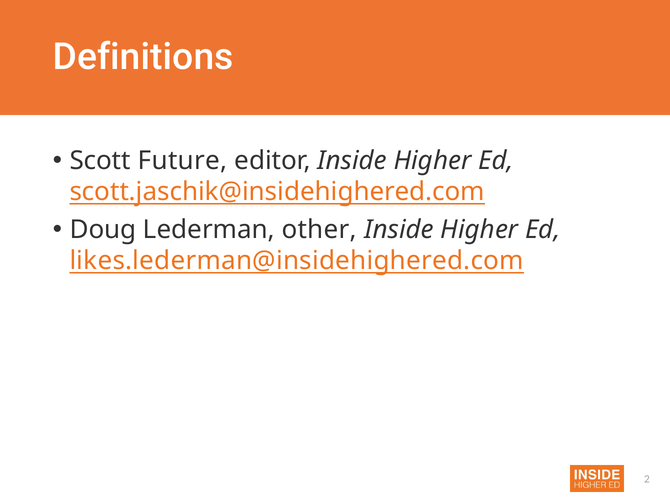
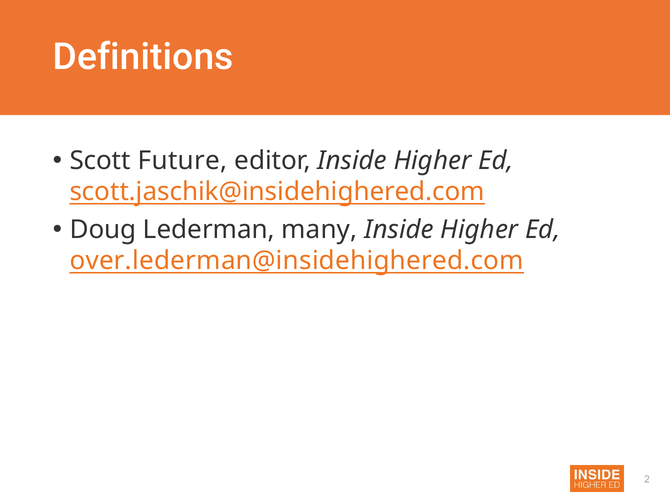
other: other -> many
likes.lederman@insidehighered.com: likes.lederman@insidehighered.com -> over.lederman@insidehighered.com
